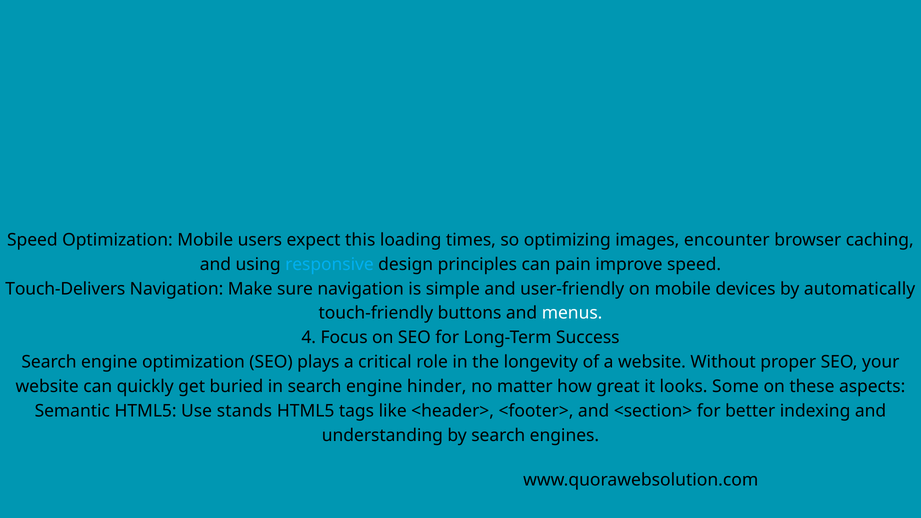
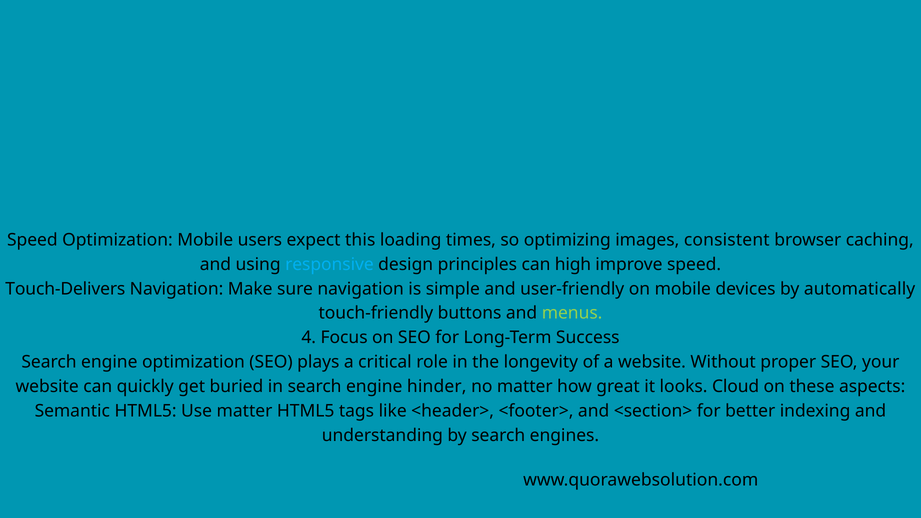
encounter: encounter -> consistent
pain: pain -> high
menus colour: white -> light green
Some: Some -> Cloud
Use stands: stands -> matter
